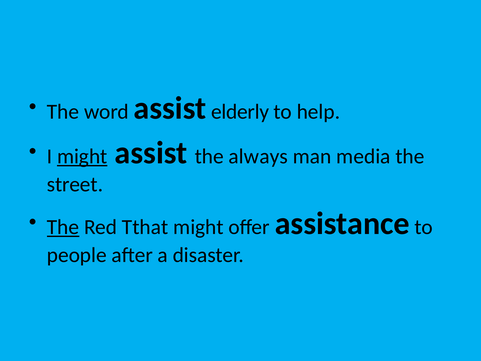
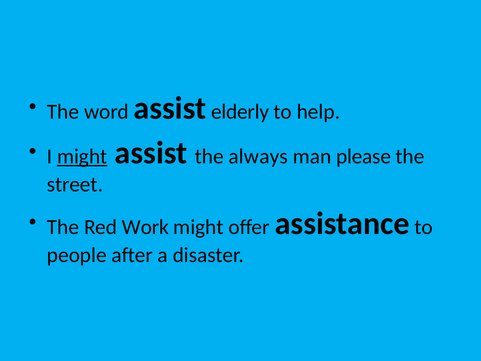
media: media -> please
The at (63, 227) underline: present -> none
Tthat: Tthat -> Work
